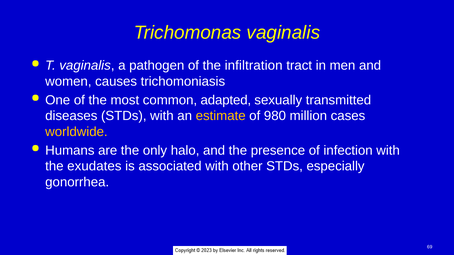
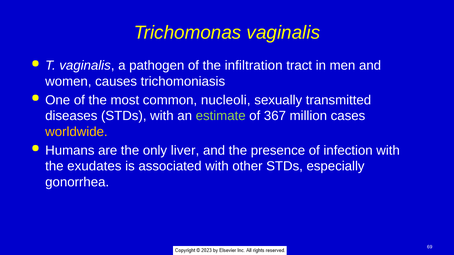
adapted: adapted -> nucleoli
estimate colour: yellow -> light green
980: 980 -> 367
halo: halo -> liver
